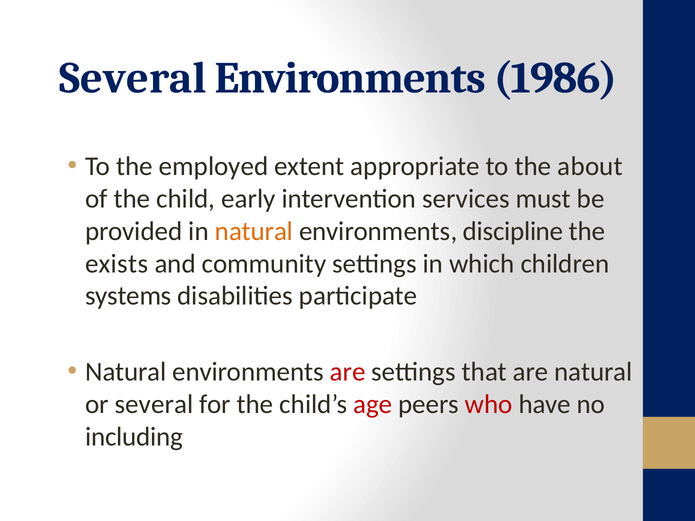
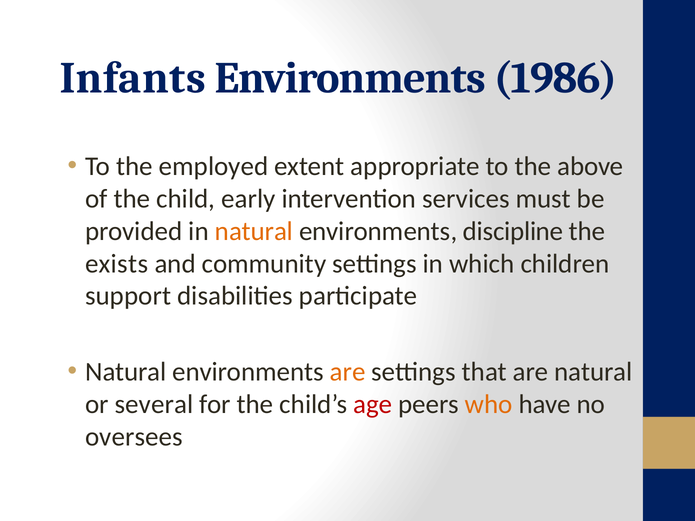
Several at (133, 78): Several -> Infants
about: about -> above
systems: systems -> support
are at (348, 372) colour: red -> orange
who colour: red -> orange
including: including -> oversees
